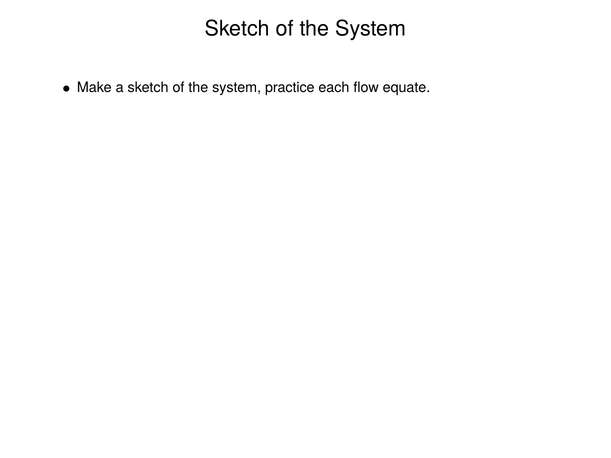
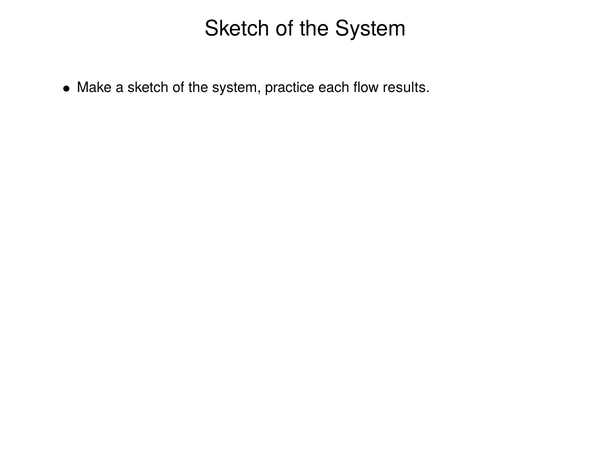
equate: equate -> results
